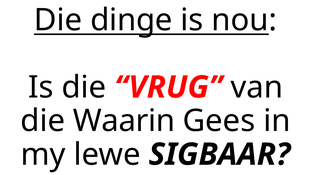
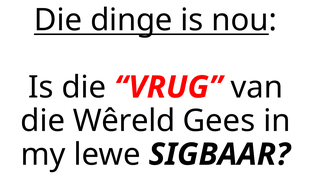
Waarin: Waarin -> Wêreld
